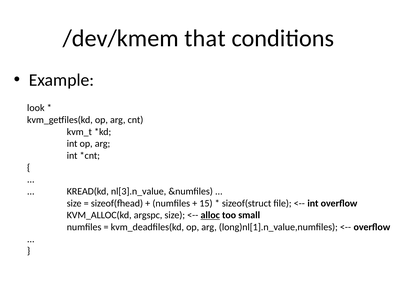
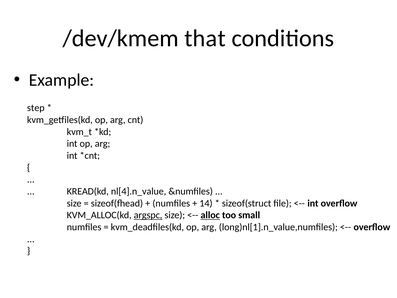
look: look -> step
nl[3].n_value: nl[3].n_value -> nl[4].n_value
15: 15 -> 14
argspc underline: none -> present
